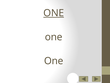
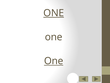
One at (54, 61) underline: none -> present
